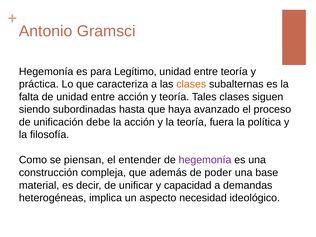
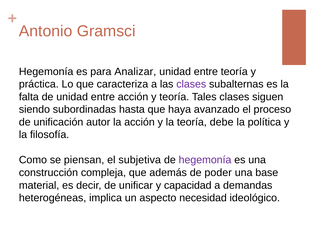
Legítimo: Legítimo -> Analizar
clases at (191, 84) colour: orange -> purple
debe: debe -> autor
fuera: fuera -> debe
entender: entender -> subjetiva
